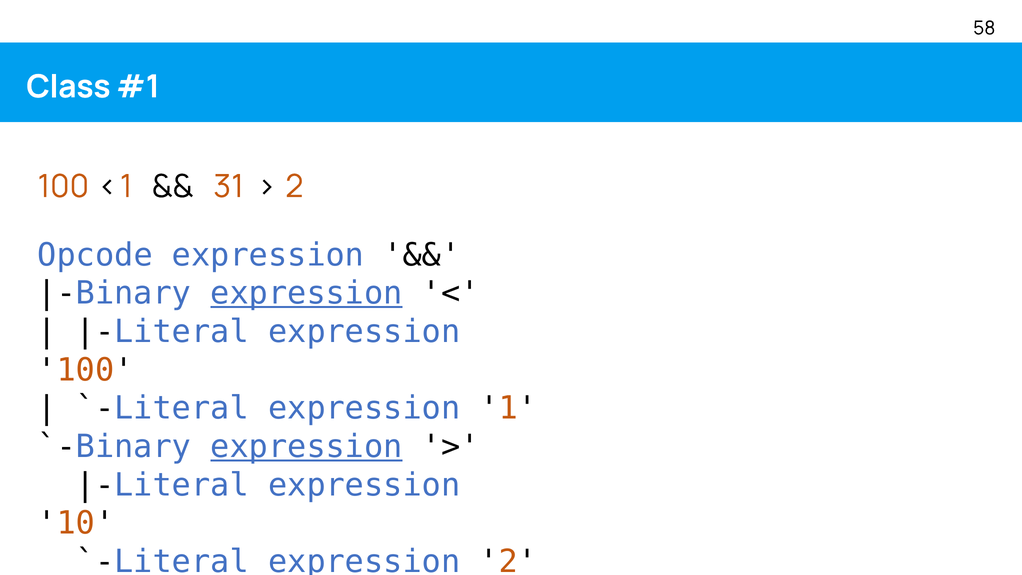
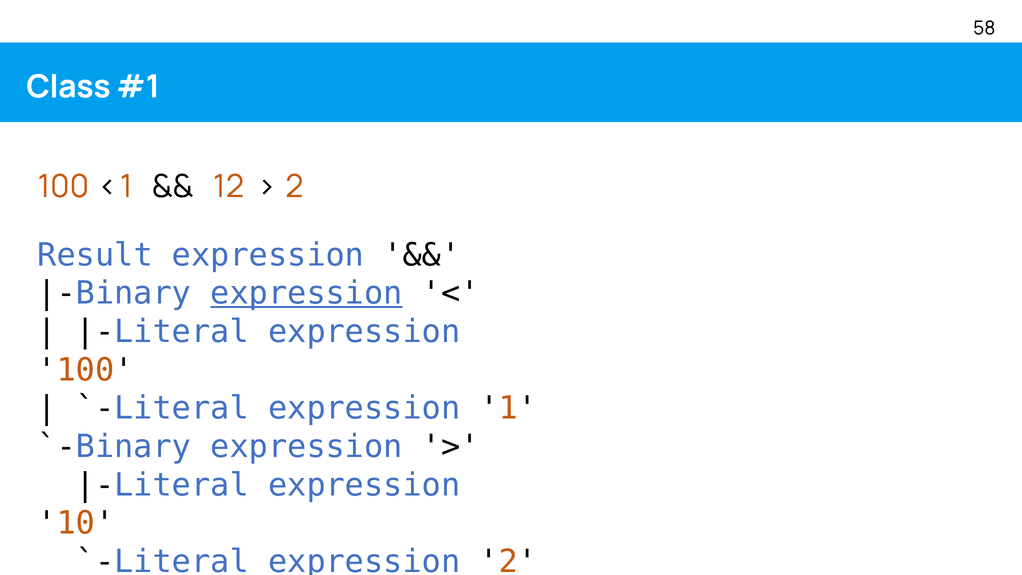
31: 31 -> 12
Opcode: Opcode -> Result
expression at (307, 447) underline: present -> none
